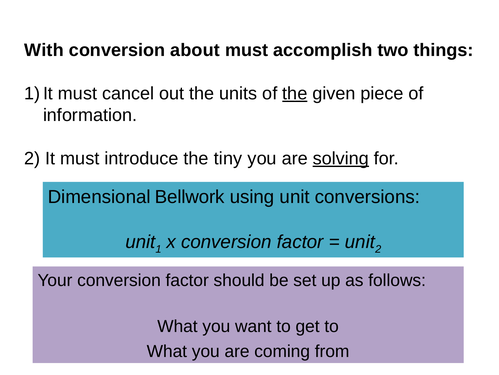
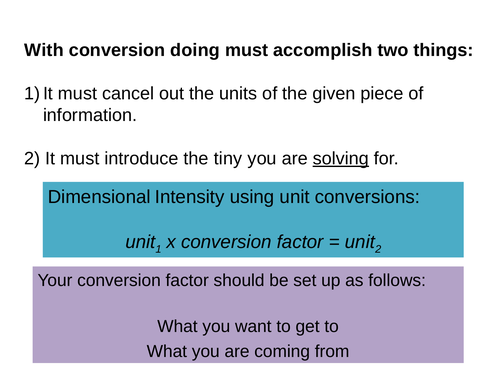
about: about -> doing
the at (295, 93) underline: present -> none
Bellwork: Bellwork -> Intensity
